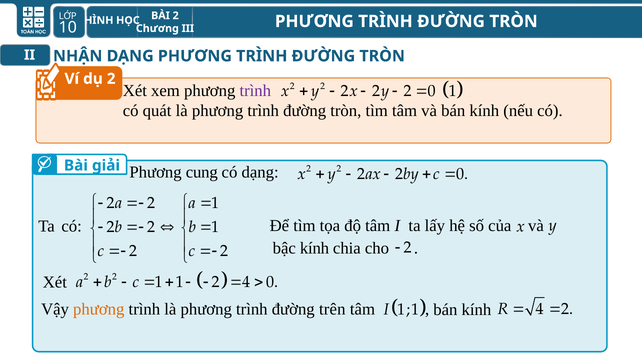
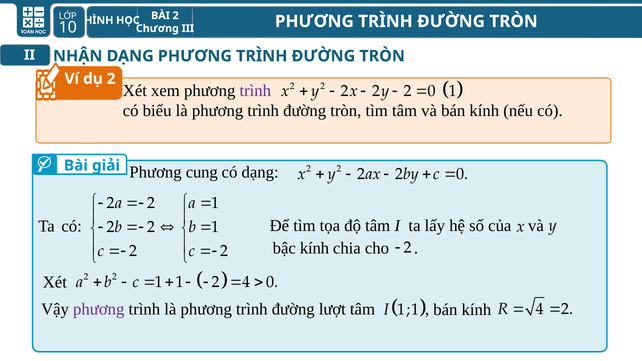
quát: quát -> biểu
phương at (99, 309) colour: orange -> purple
trên: trên -> lượt
